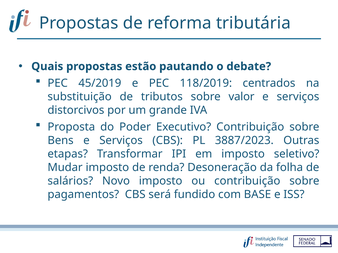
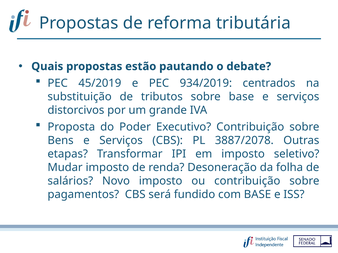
118/2019: 118/2019 -> 934/2019
sobre valor: valor -> base
3887/2023: 3887/2023 -> 3887/2078
